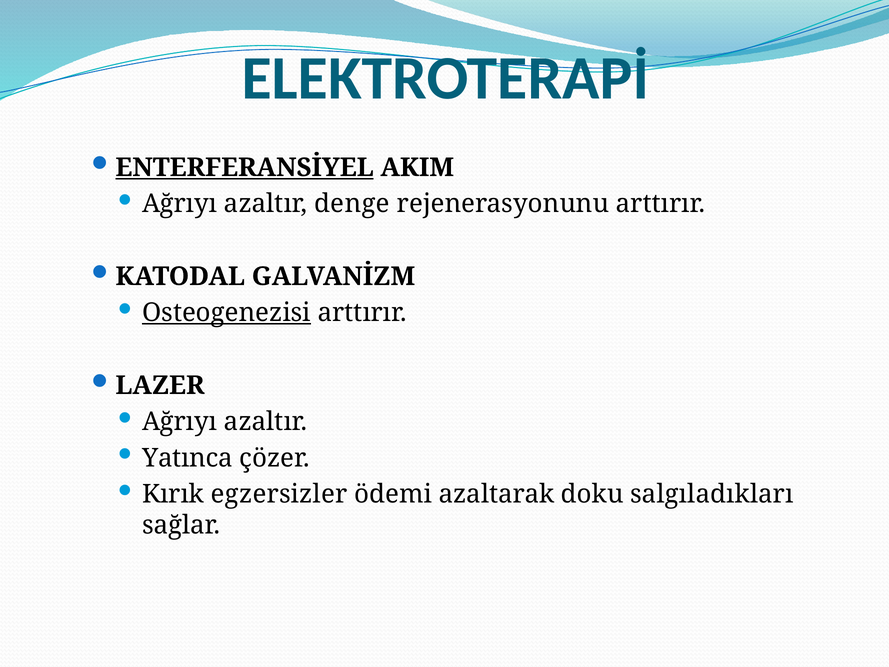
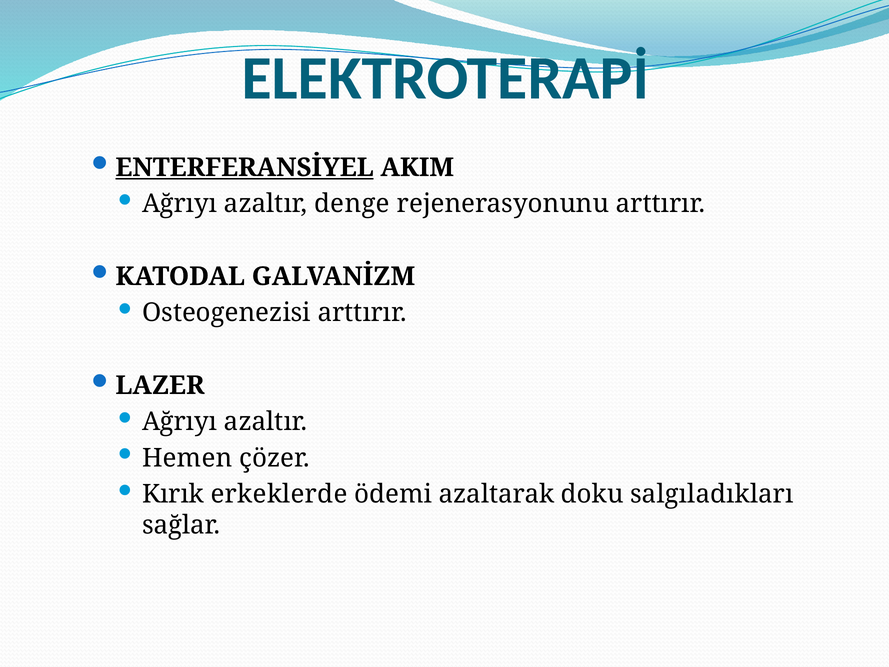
Osteogenezisi underline: present -> none
Yatınca: Yatınca -> Hemen
egzersizler: egzersizler -> erkeklerde
